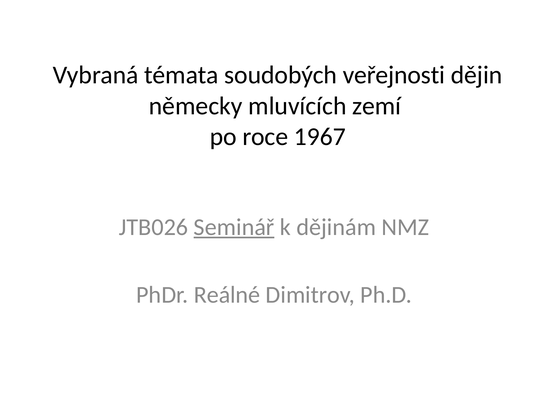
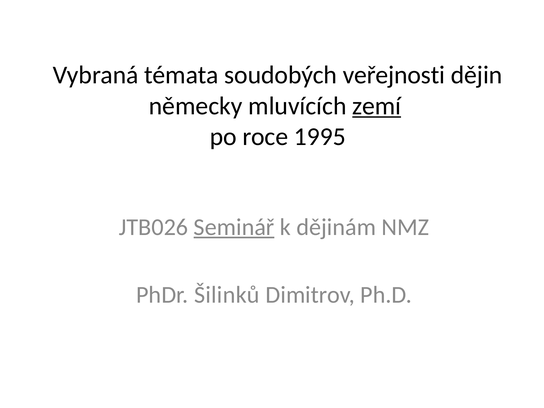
zemí underline: none -> present
1967: 1967 -> 1995
Reálné: Reálné -> Šilinků
